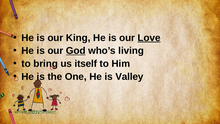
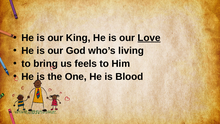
God underline: present -> none
itself: itself -> feels
Valley: Valley -> Blood
